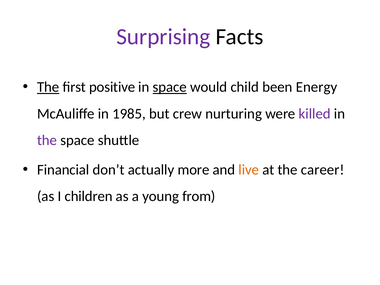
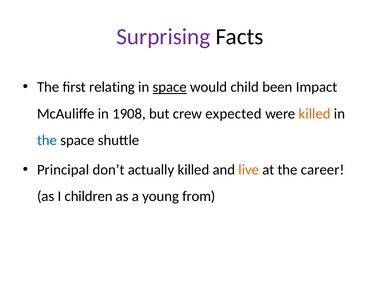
The at (48, 87) underline: present -> none
positive: positive -> relating
Energy: Energy -> Impact
1985: 1985 -> 1908
nurturing: nurturing -> expected
killed at (315, 114) colour: purple -> orange
the at (47, 140) colour: purple -> blue
Financial: Financial -> Principal
actually more: more -> killed
